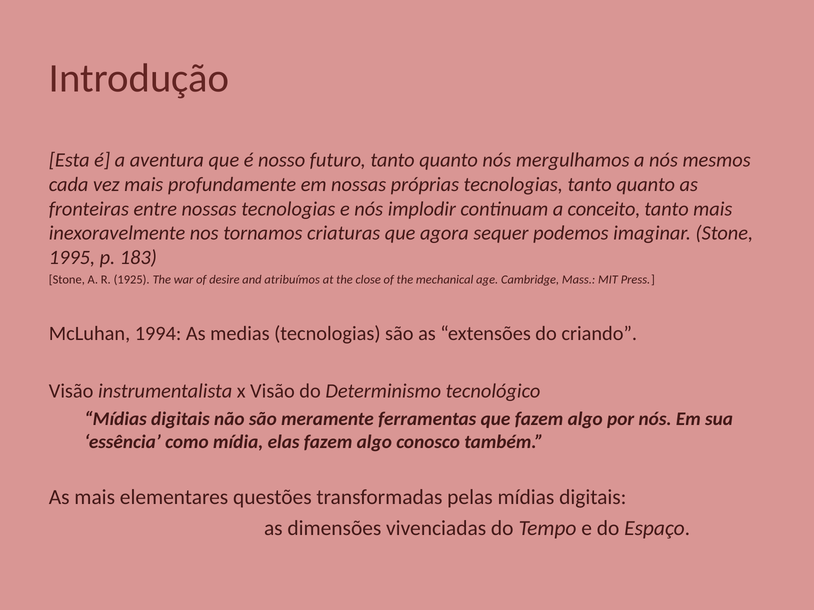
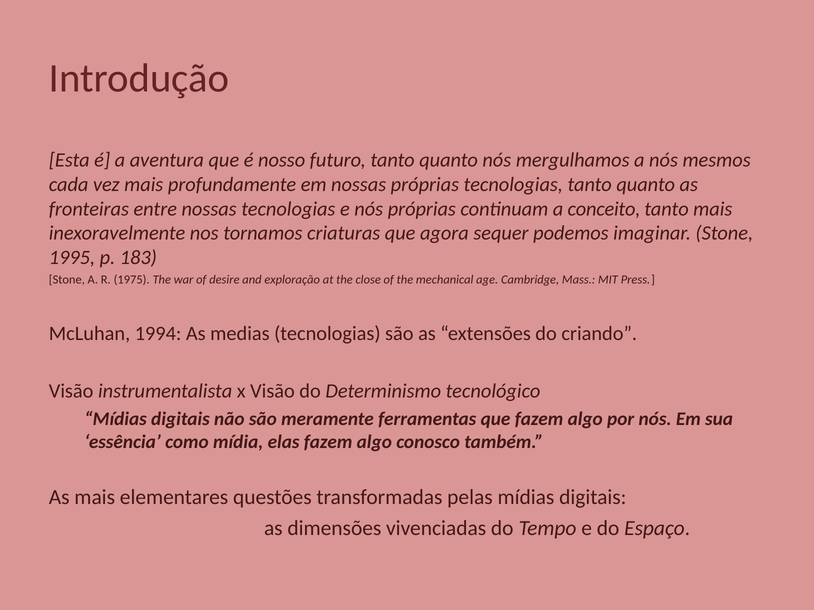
nós implodir: implodir -> próprias
1925: 1925 -> 1975
atribuímos: atribuímos -> exploração
